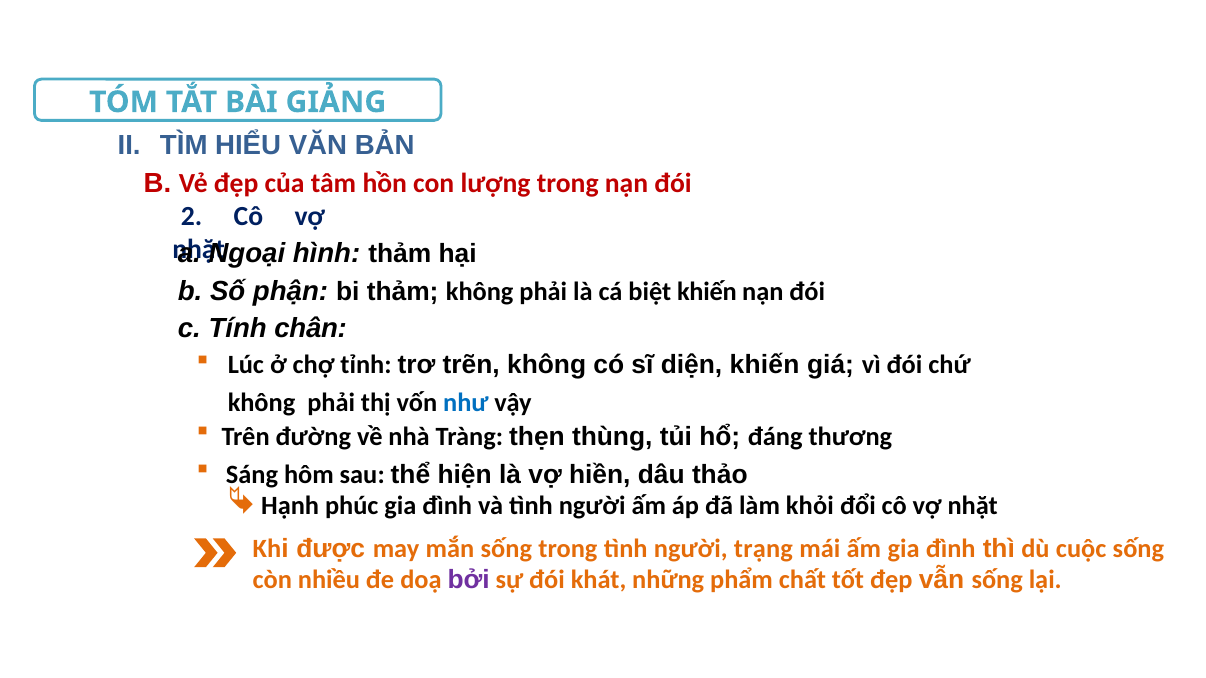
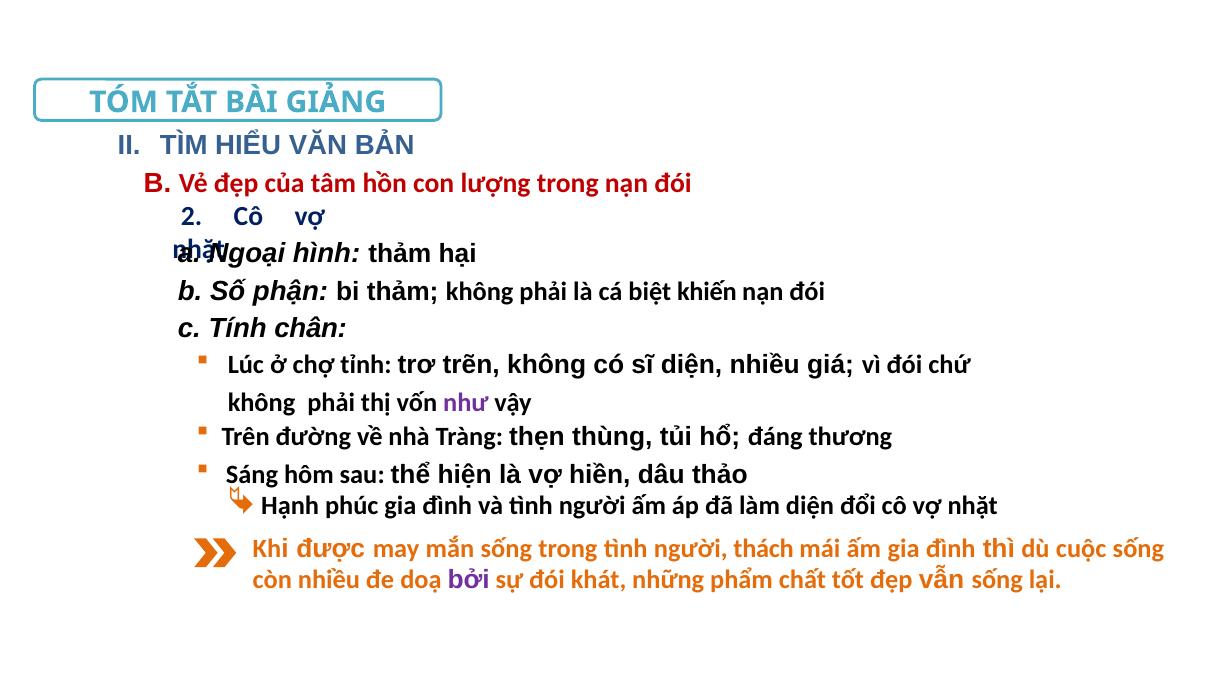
diện khiến: khiến -> nhiều
như colour: blue -> purple
làm khỏi: khỏi -> diện
trạng: trạng -> thách
